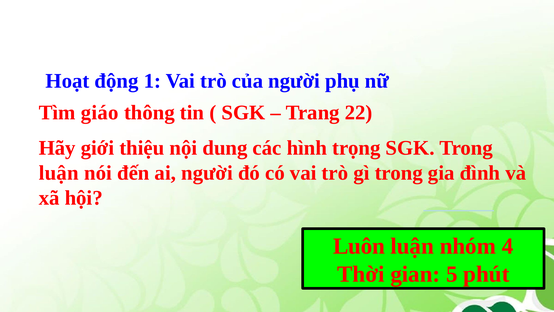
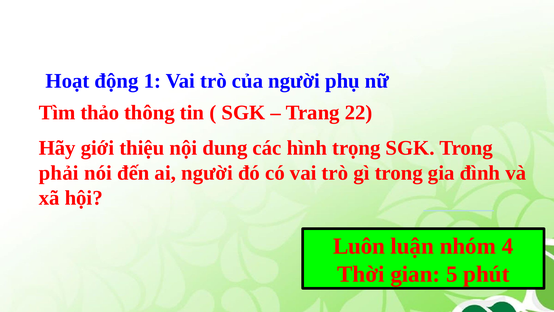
giáo: giáo -> thảo
luận at (59, 173): luận -> phải
